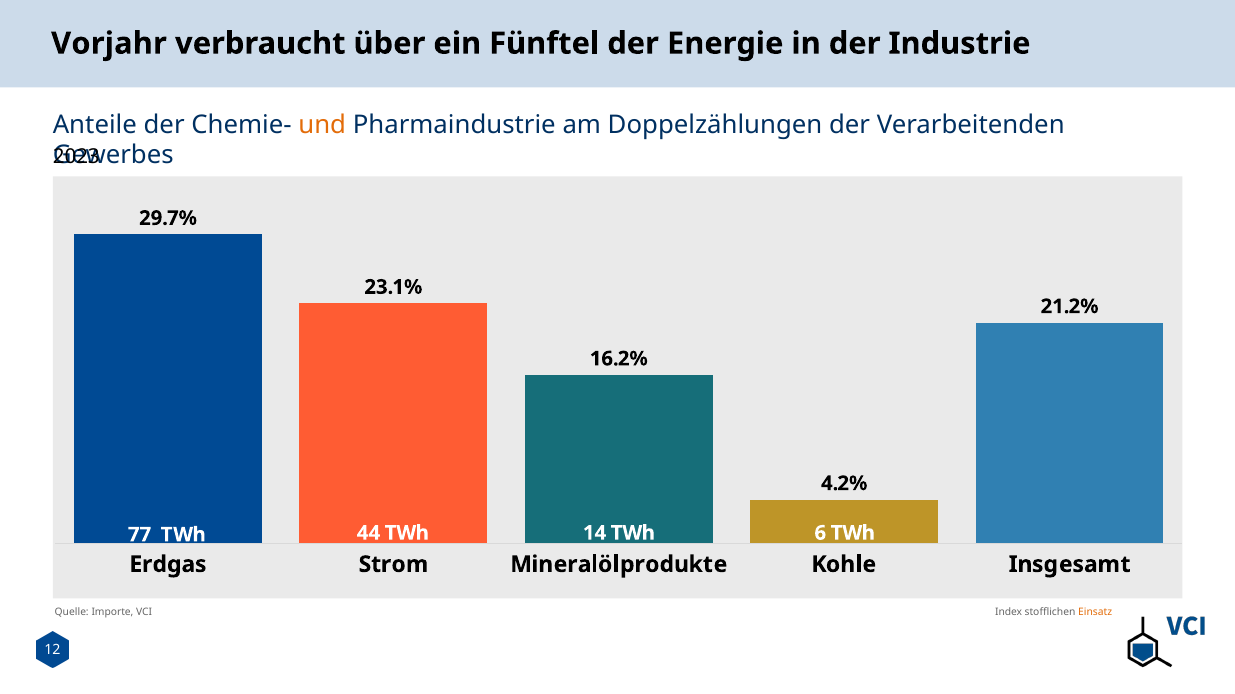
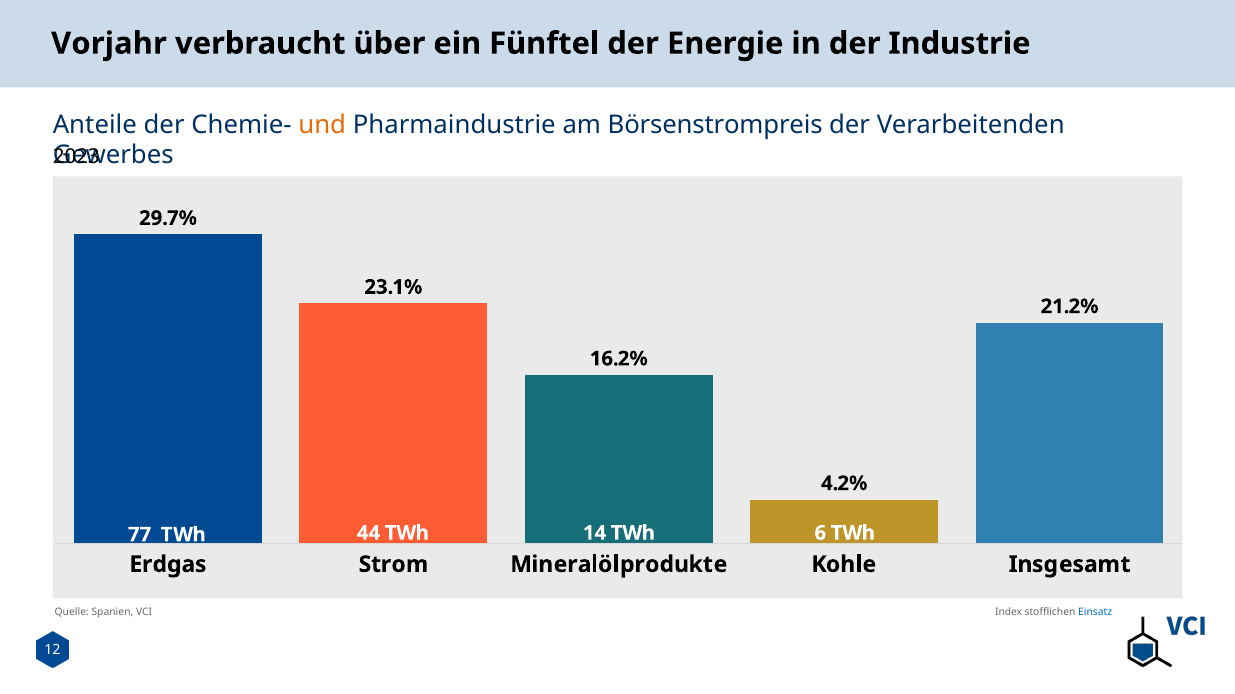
Doppelzählungen: Doppelzählungen -> Börsenstrompreis
Importe: Importe -> Spanien
Einsatz colour: orange -> blue
